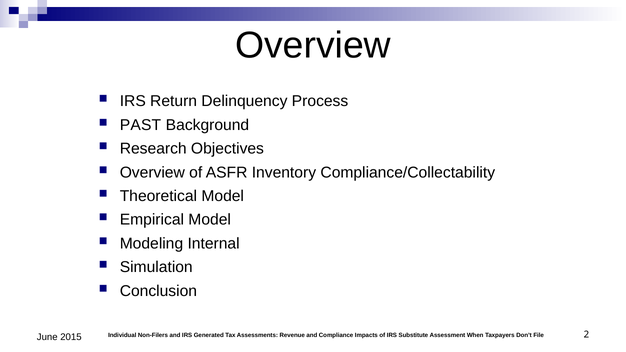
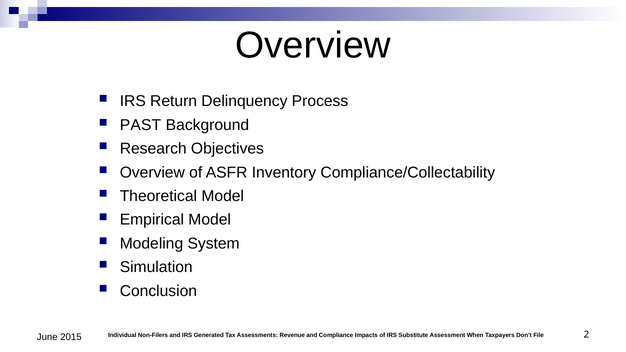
Internal: Internal -> System
